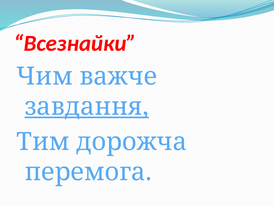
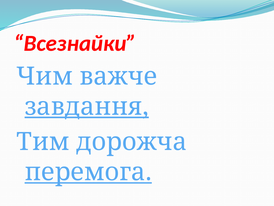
перемога underline: none -> present
